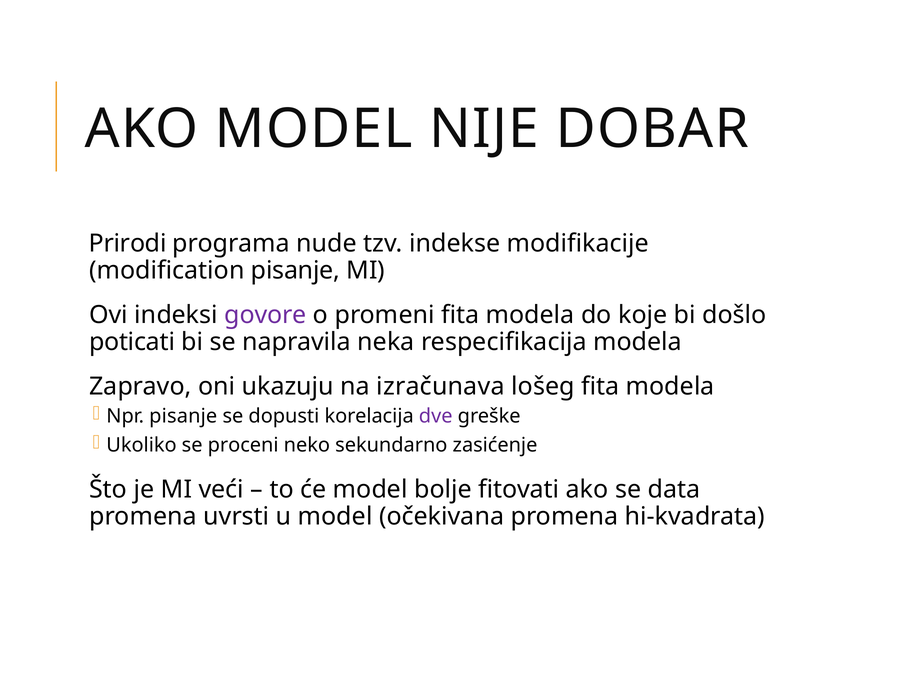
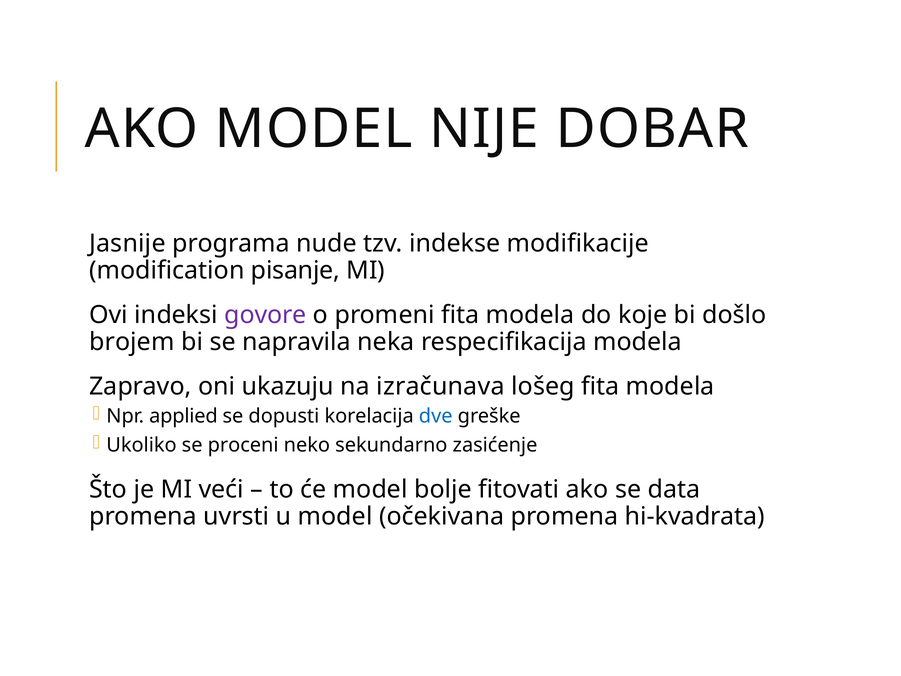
Prirodi: Prirodi -> Jasnije
poticati: poticati -> brojem
Npr pisanje: pisanje -> applied
dve colour: purple -> blue
